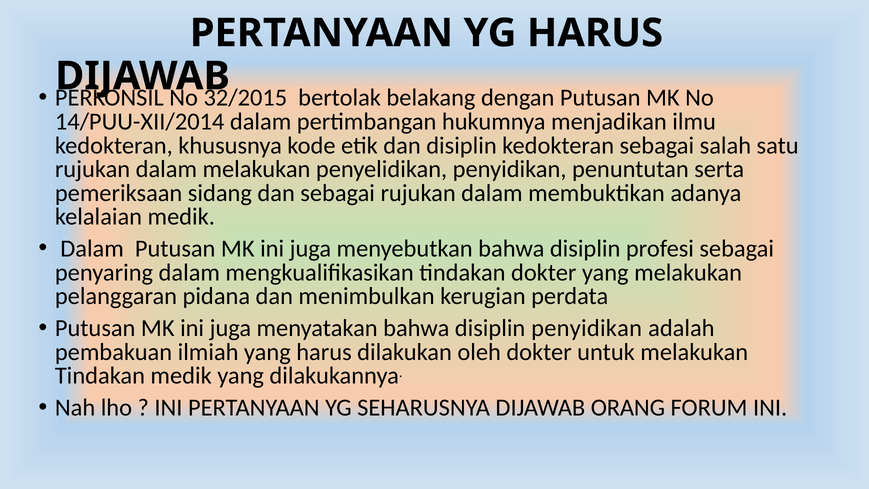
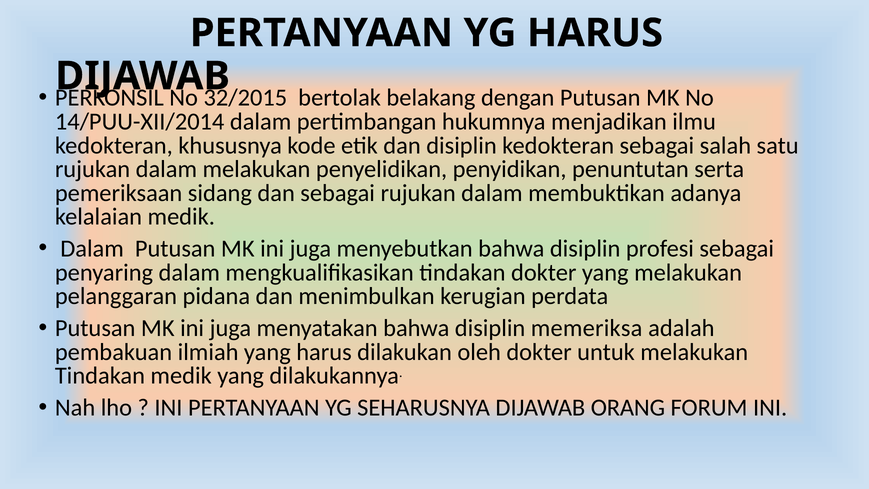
disiplin penyidikan: penyidikan -> memeriksa
